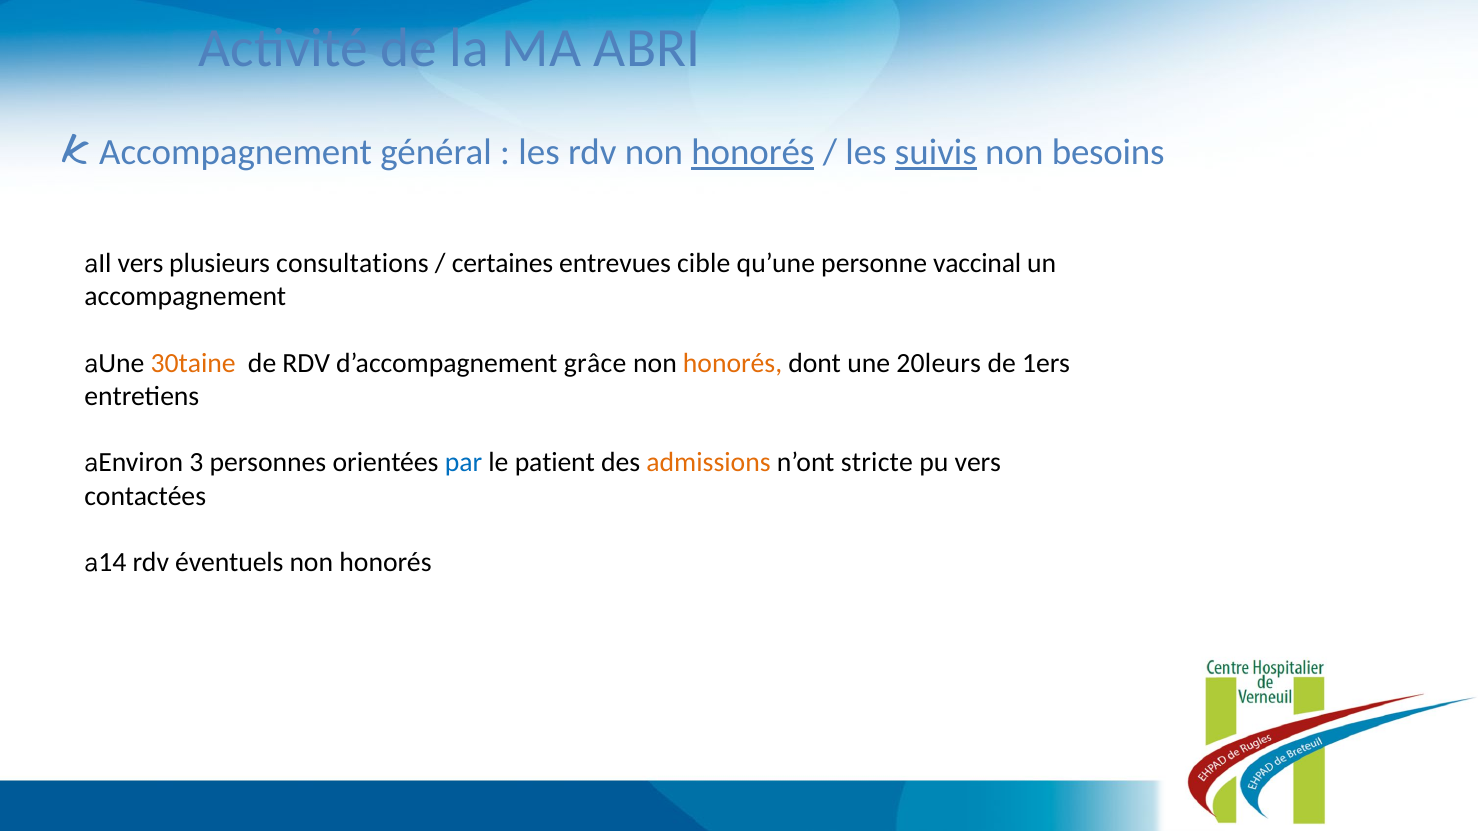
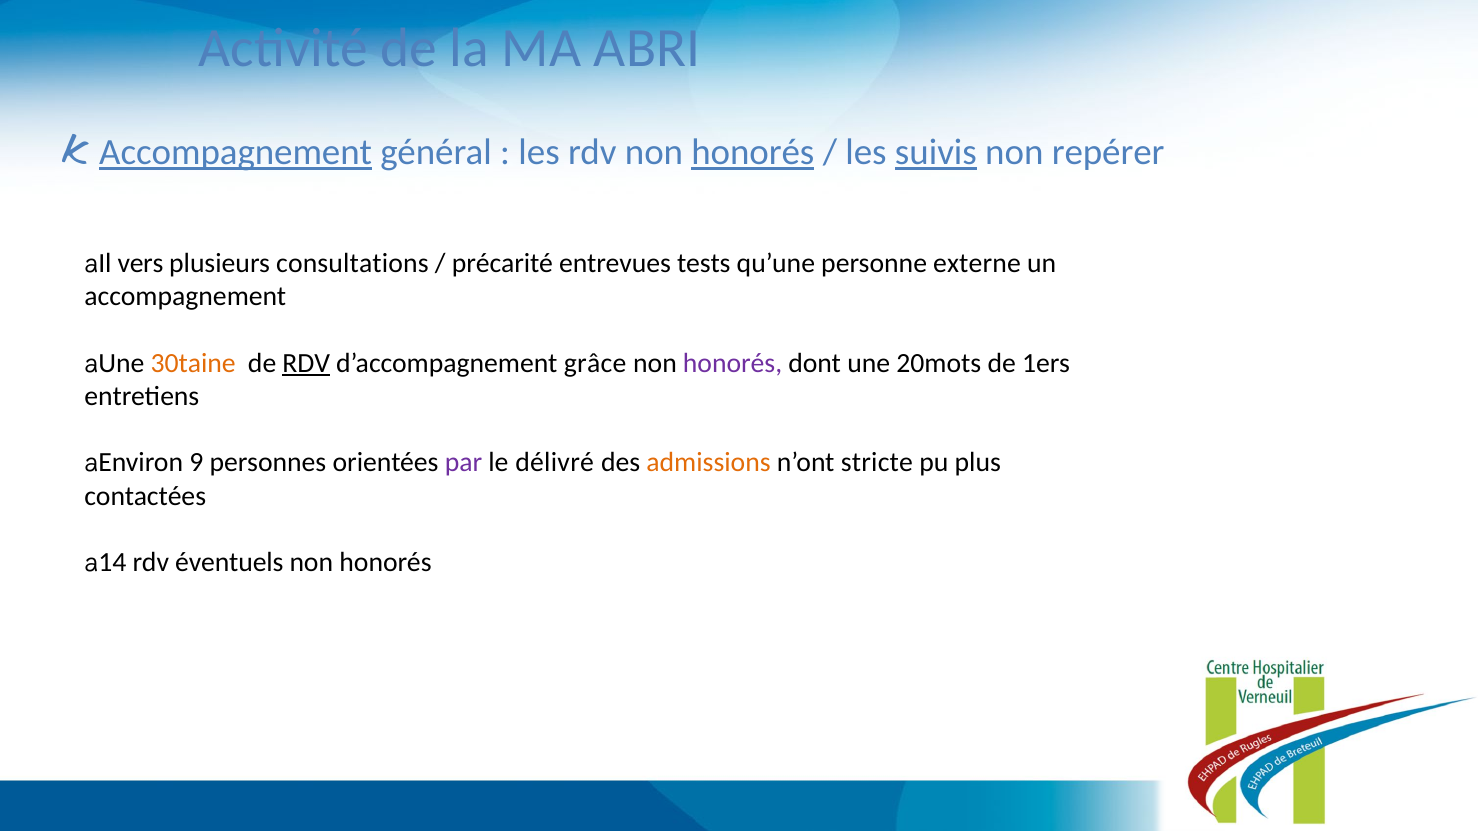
Accompagnement at (236, 153) underline: none -> present
besoins: besoins -> repérer
certaines: certaines -> précarité
cible: cible -> tests
vaccinal: vaccinal -> externe
RDV at (306, 363) underline: none -> present
honorés at (733, 363) colour: orange -> purple
20leurs: 20leurs -> 20mots
3: 3 -> 9
par colour: blue -> purple
patient: patient -> délivré
pu vers: vers -> plus
